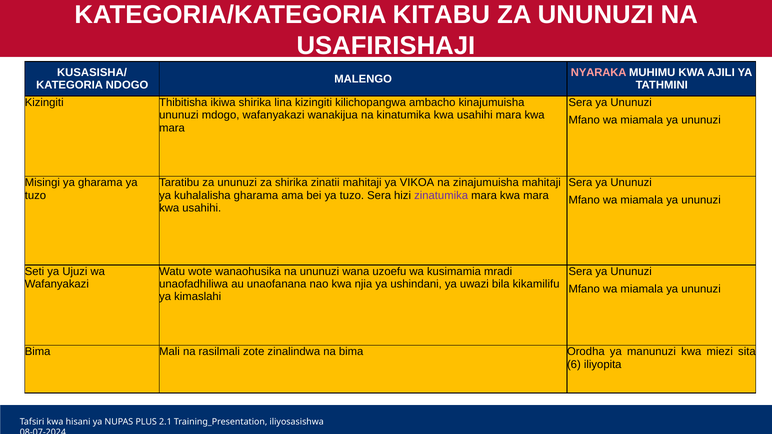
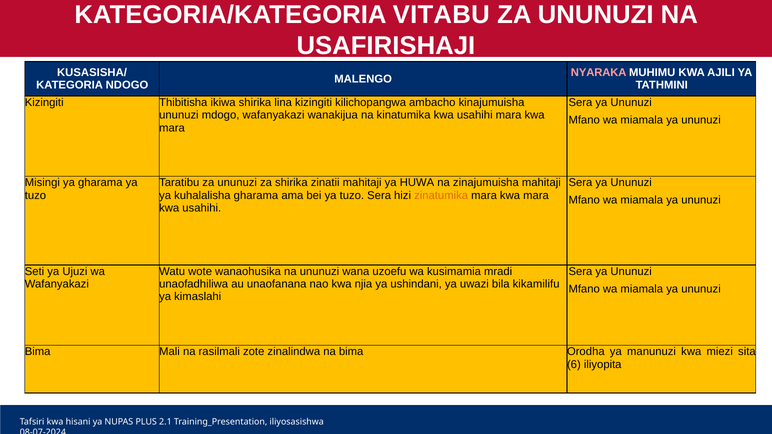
KITABU: KITABU -> VITABU
VIKOA: VIKOA -> HUWA
zinatumika colour: purple -> orange
